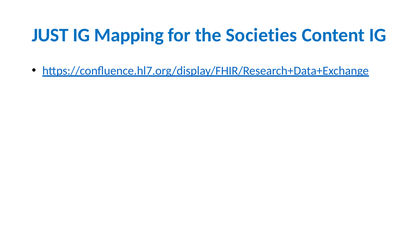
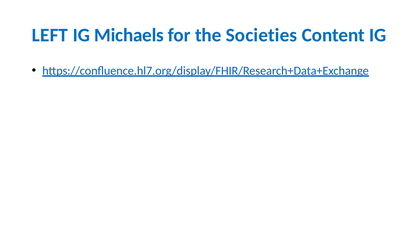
JUST: JUST -> LEFT
Mapping: Mapping -> Michaels
